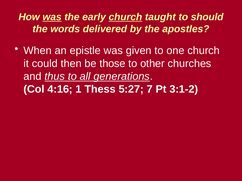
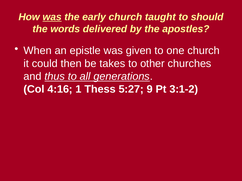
church at (125, 17) underline: present -> none
those: those -> takes
7: 7 -> 9
